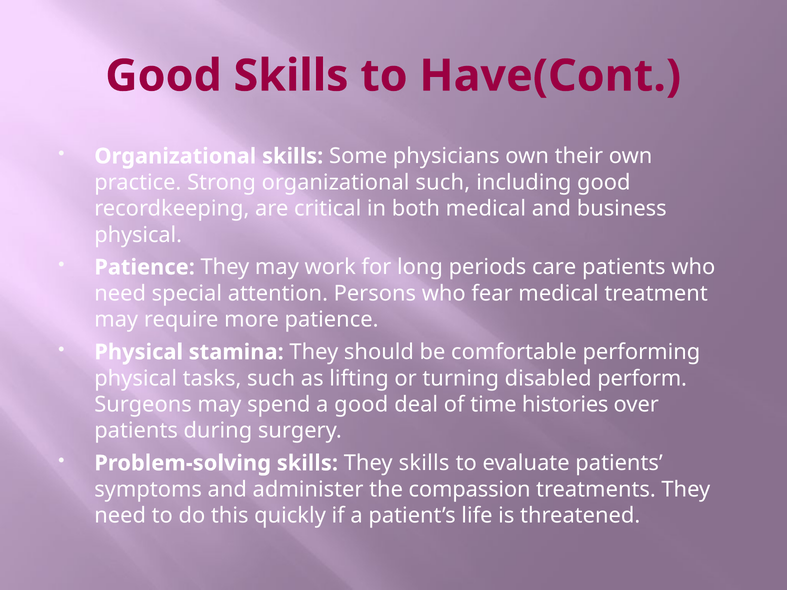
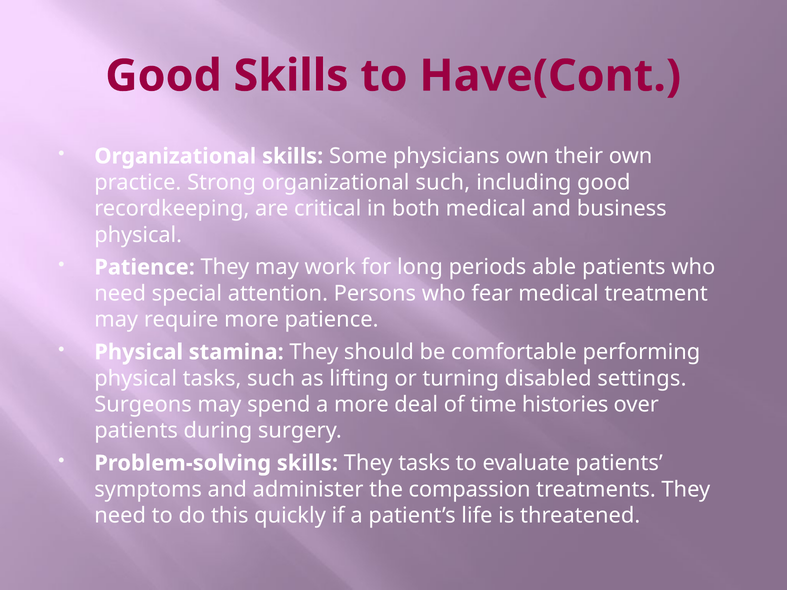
care: care -> able
perform: perform -> settings
a good: good -> more
They skills: skills -> tasks
